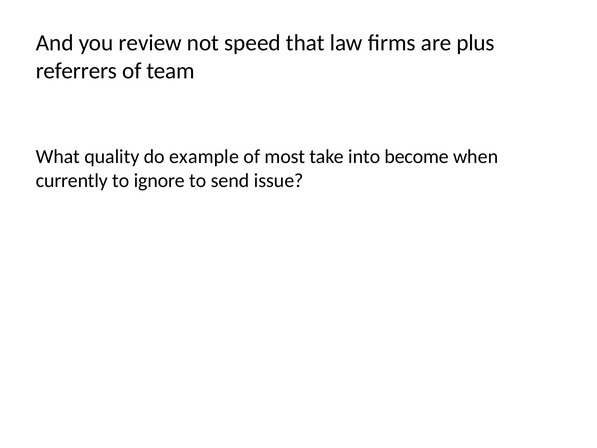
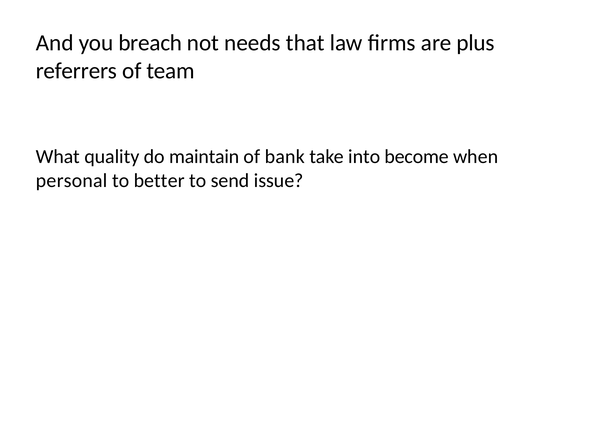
review: review -> breach
speed: speed -> needs
example: example -> maintain
most: most -> bank
currently: currently -> personal
ignore: ignore -> better
